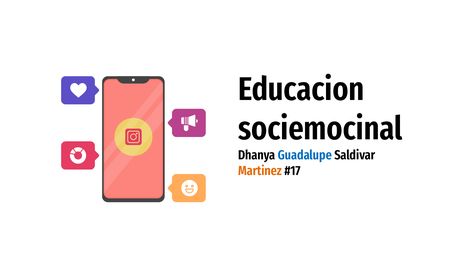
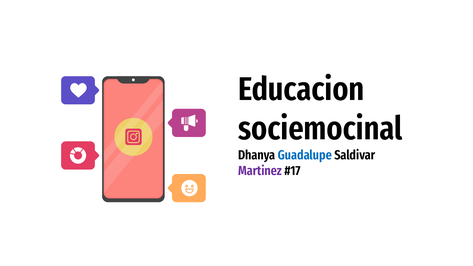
Martinez colour: orange -> purple
